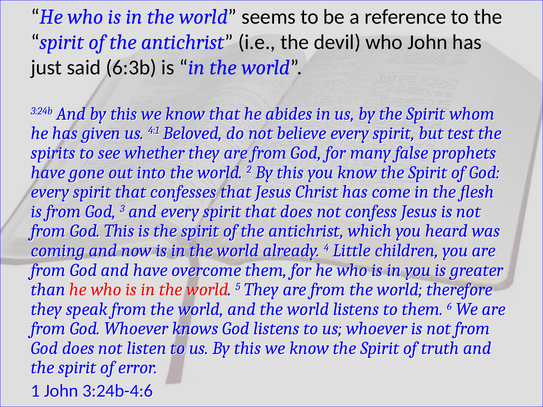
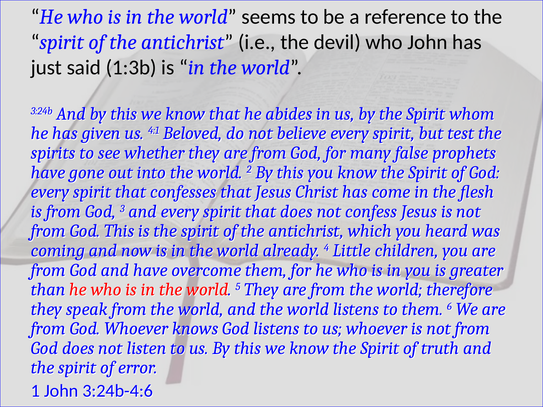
6:3b: 6:3b -> 1:3b
